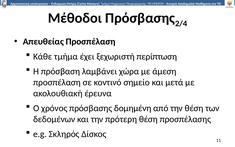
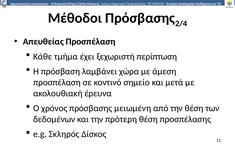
δομημένη: δομημένη -> μειωμένη
